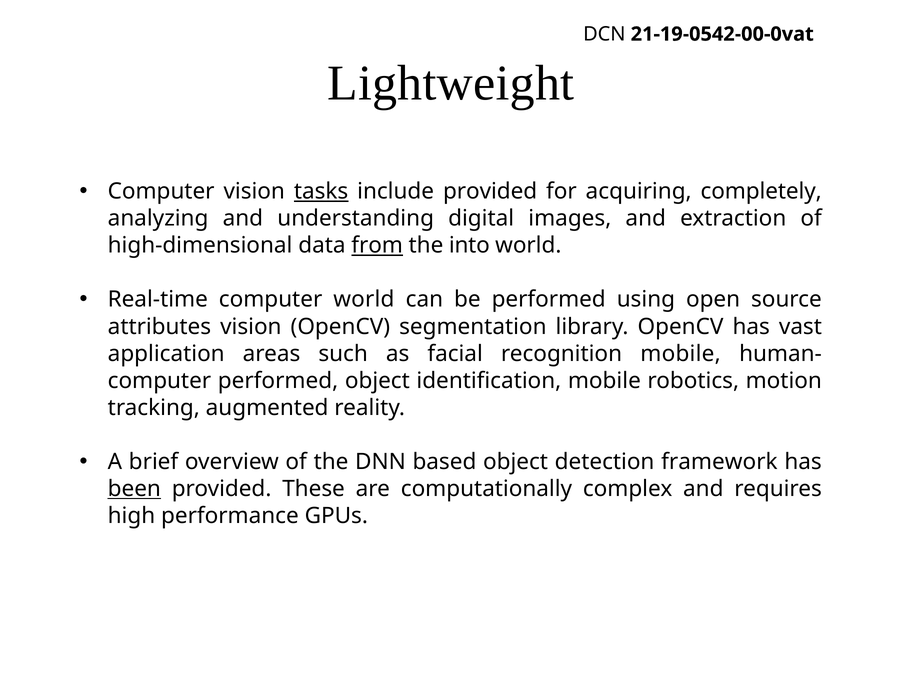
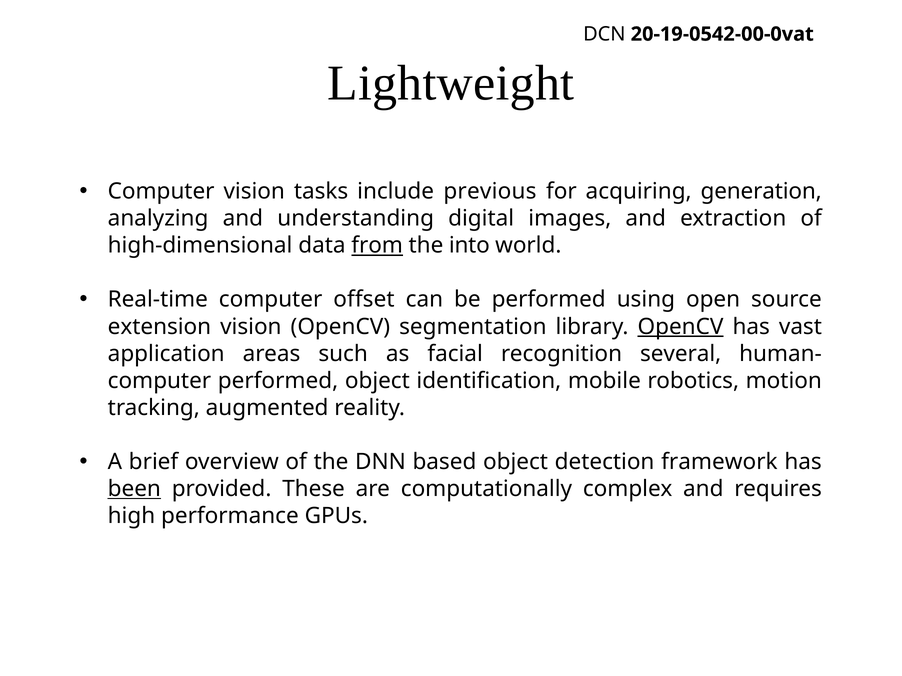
21-19-0542-00-0vat: 21-19-0542-00-0vat -> 20-19-0542-00-0vat
tasks underline: present -> none
include provided: provided -> previous
completely: completely -> generation
computer world: world -> offset
attributes: attributes -> extension
OpenCV at (680, 327) underline: none -> present
recognition mobile: mobile -> several
